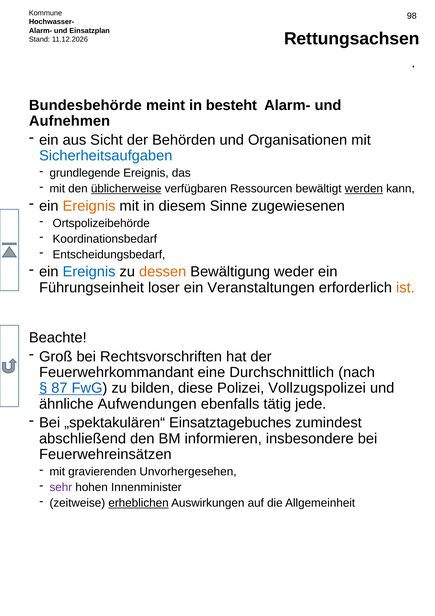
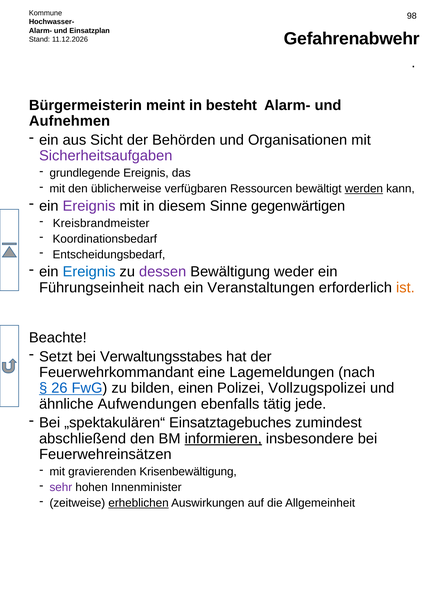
Rettungsachsen: Rettungsachsen -> Gefahrenabwehr
Bundesbehörde: Bundesbehörde -> Bürgermeisterin
Sicherheitsaufgaben colour: blue -> purple
üblicherweise underline: present -> none
Ereignis at (89, 206) colour: orange -> purple
zugewiesenen: zugewiesenen -> gegenwärtigen
Ortspolizeibehörde: Ortspolizeibehörde -> Kreisbrandmeister
dessen colour: orange -> purple
Führungseinheit loser: loser -> nach
Groß: Groß -> Setzt
Rechtsvorschriften: Rechtsvorschriften -> Verwaltungsstabes
Durchschnittlich: Durchschnittlich -> Lagemeldungen
87: 87 -> 26
diese: diese -> einen
informieren underline: none -> present
Unvorhergesehen: Unvorhergesehen -> Krisenbewältigung
